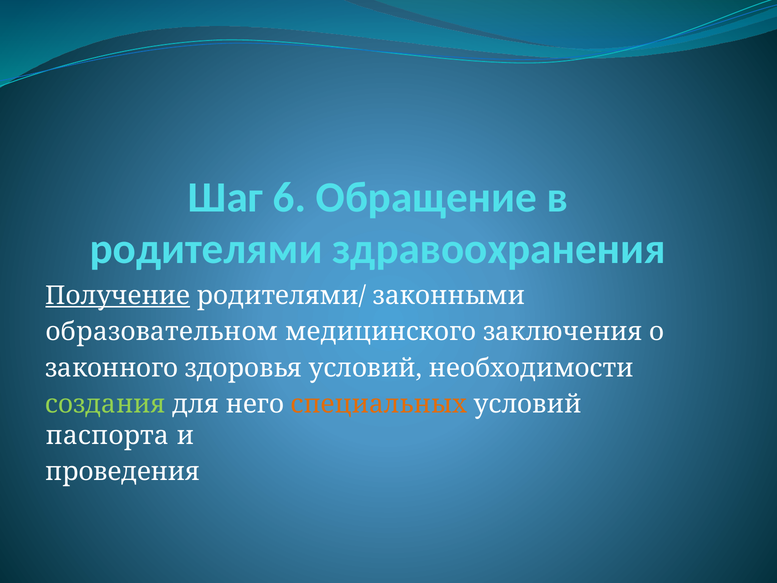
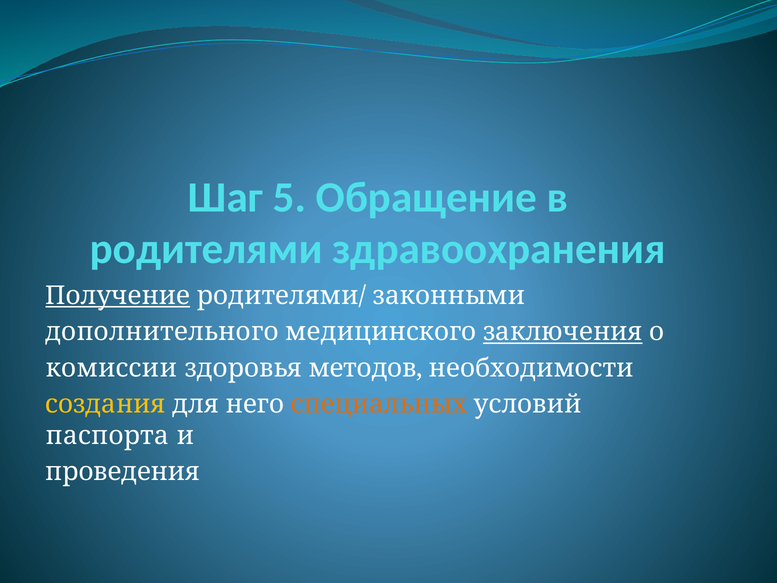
6: 6 -> 5
образовательном: образовательном -> дополнительного
заключения underline: none -> present
законного: законного -> комиссии
здоровья условий: условий -> методов
создания colour: light green -> yellow
